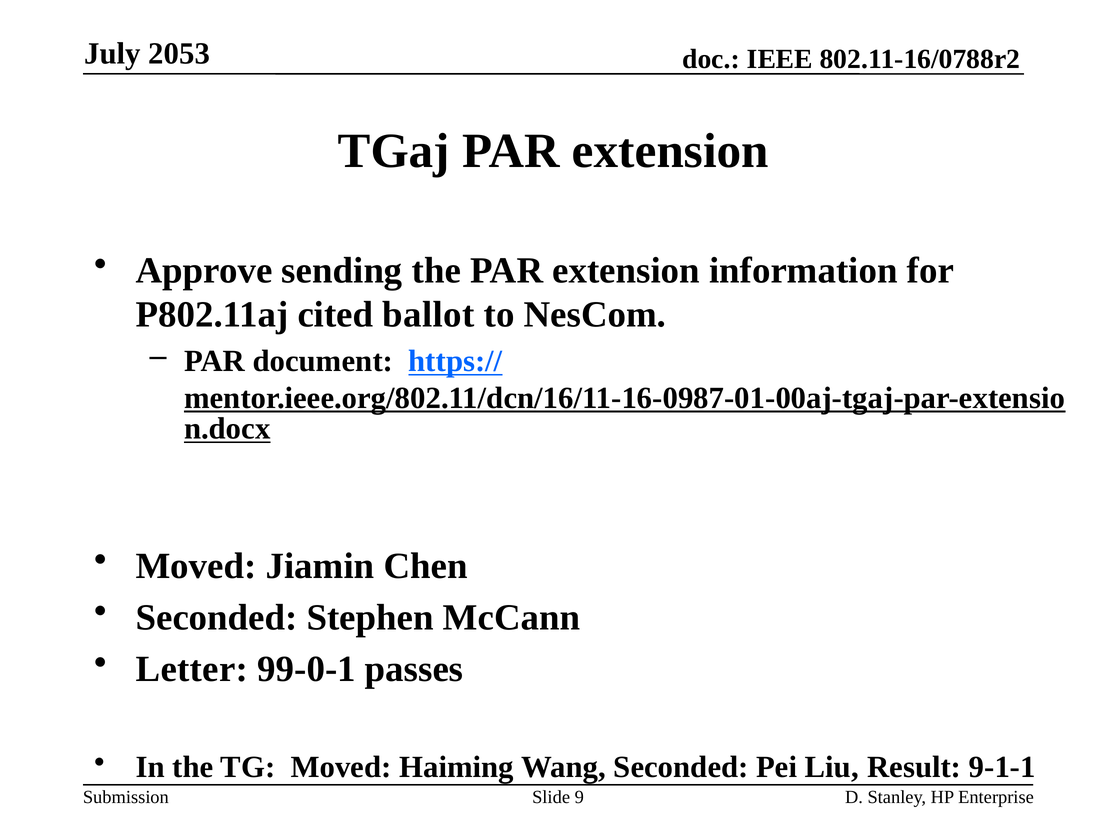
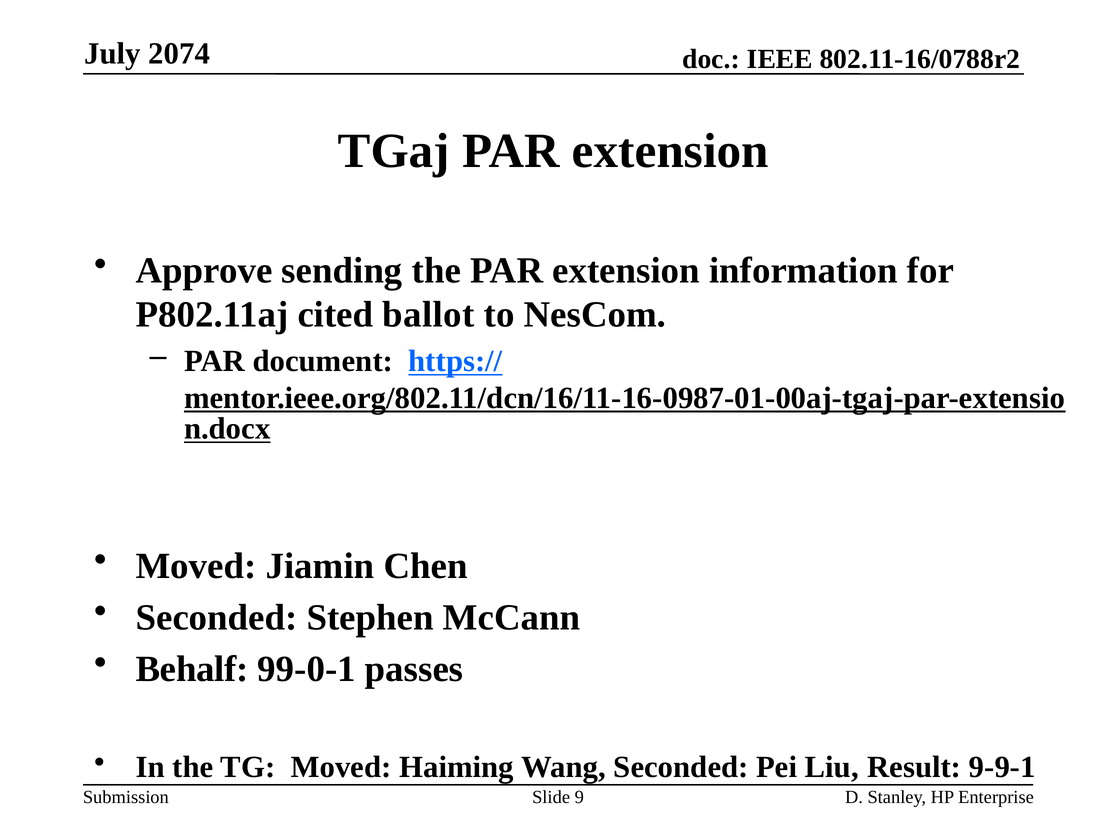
2053: 2053 -> 2074
Letter: Letter -> Behalf
9-1-1: 9-1-1 -> 9-9-1
